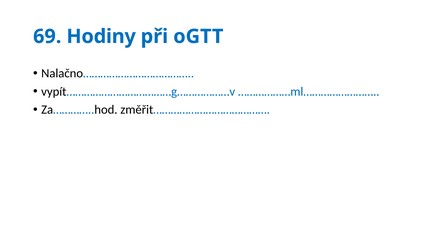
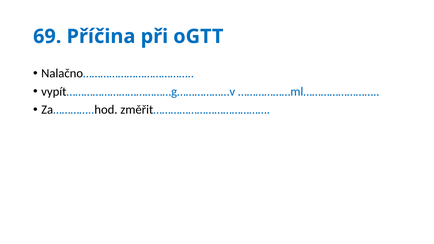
Hodiny: Hodiny -> Příčina
